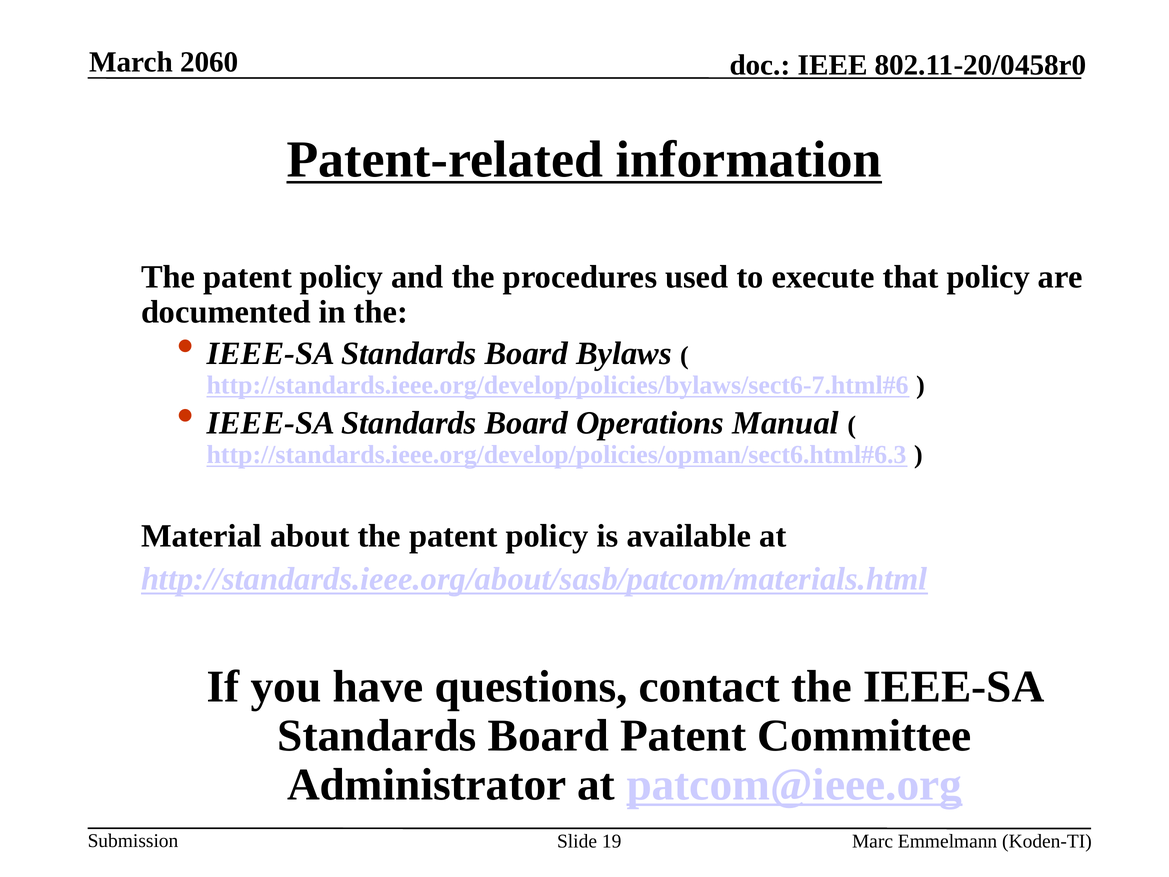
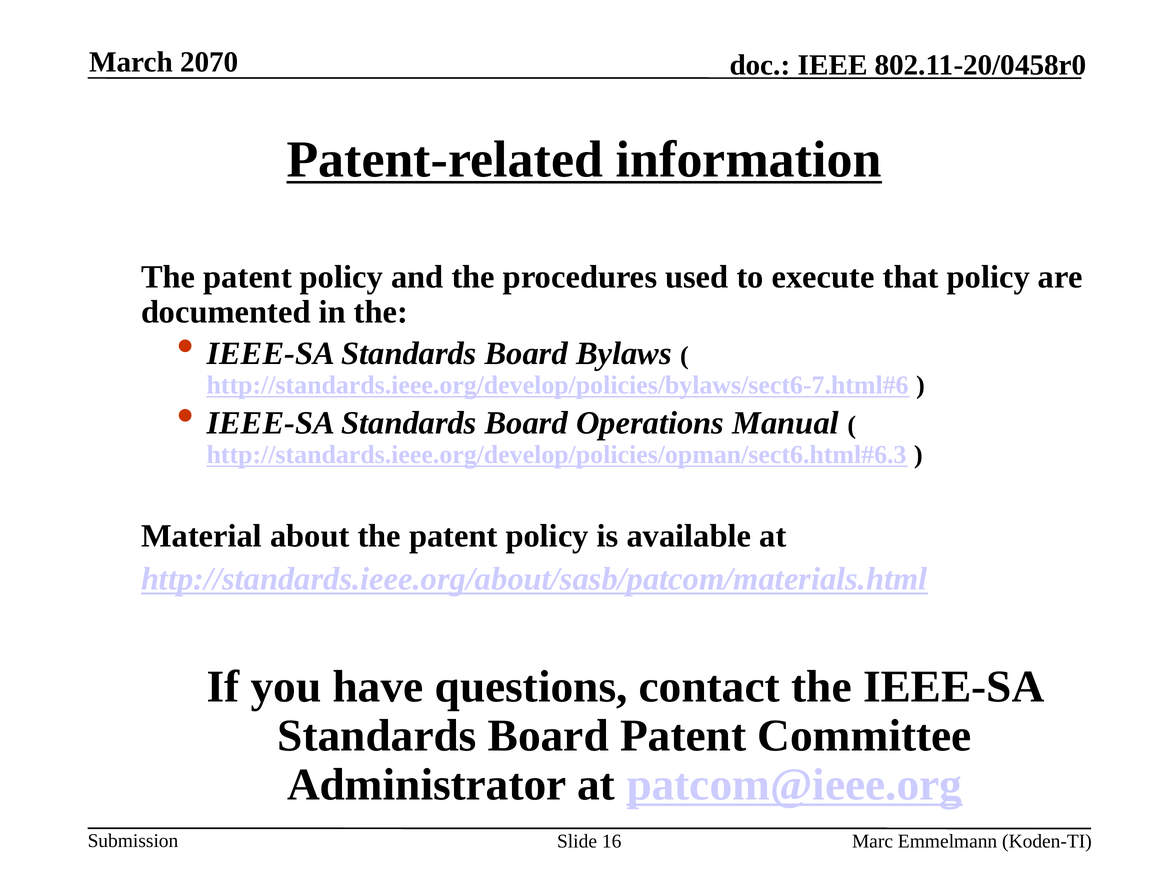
2060: 2060 -> 2070
19: 19 -> 16
